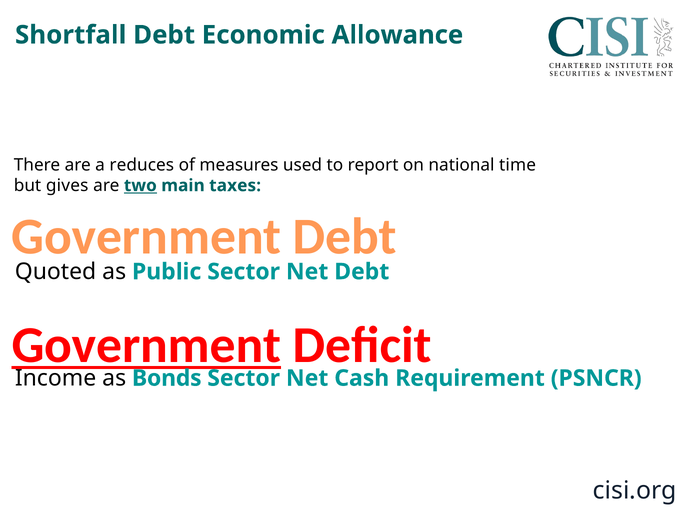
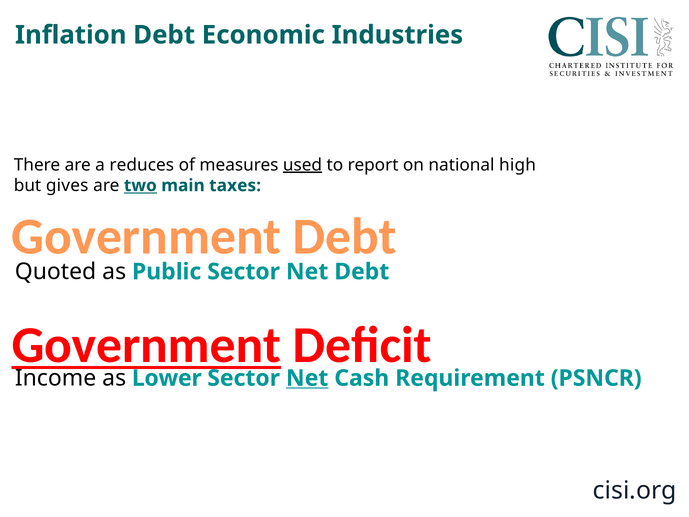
Shortfall: Shortfall -> Inflation
Allowance: Allowance -> Industries
used underline: none -> present
time: time -> high
Bonds: Bonds -> Lower
Net at (307, 378) underline: none -> present
